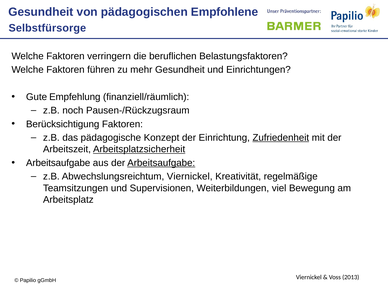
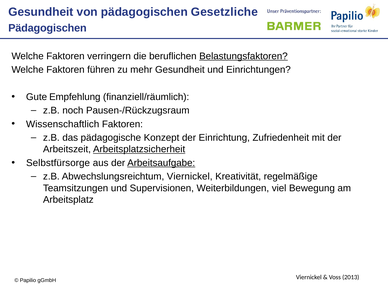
Empfohlene: Empfohlene -> Gesetzliche
Selbstfürsorge at (47, 28): Selbstfürsorge -> Pädagogischen
Belastungsfaktoren underline: none -> present
Berücksichtigung: Berücksichtigung -> Wissenschaftlich
Zufriedenheit underline: present -> none
Arbeitsaufgabe at (58, 163): Arbeitsaufgabe -> Selbstfürsorge
